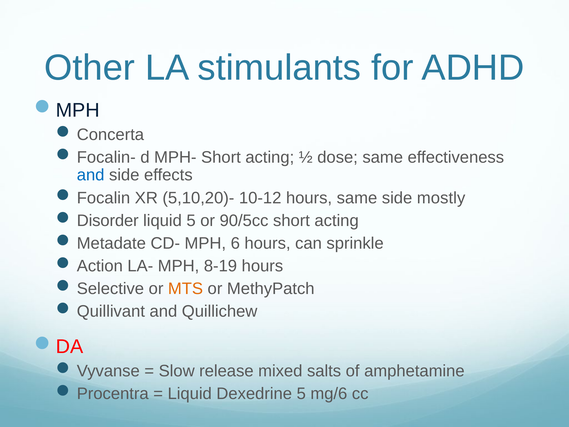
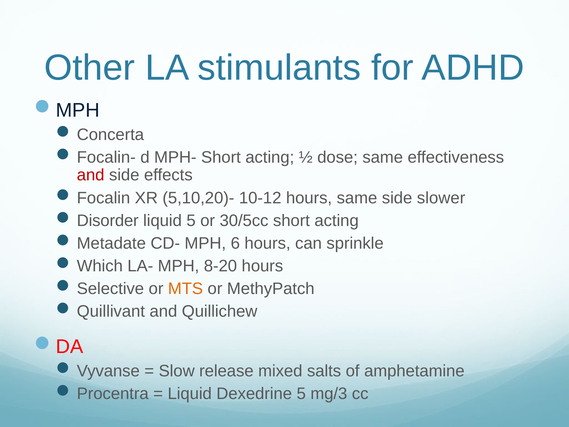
and at (91, 175) colour: blue -> red
mostly: mostly -> slower
90/5cc: 90/5cc -> 30/5cc
Action: Action -> Which
8-19: 8-19 -> 8-20
mg/6: mg/6 -> mg/3
